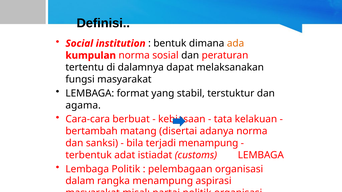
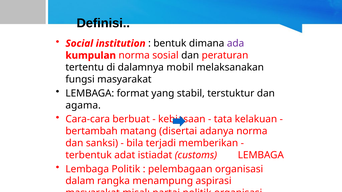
ada colour: orange -> purple
dapat: dapat -> mobil
terjadi menampung: menampung -> memberikan
